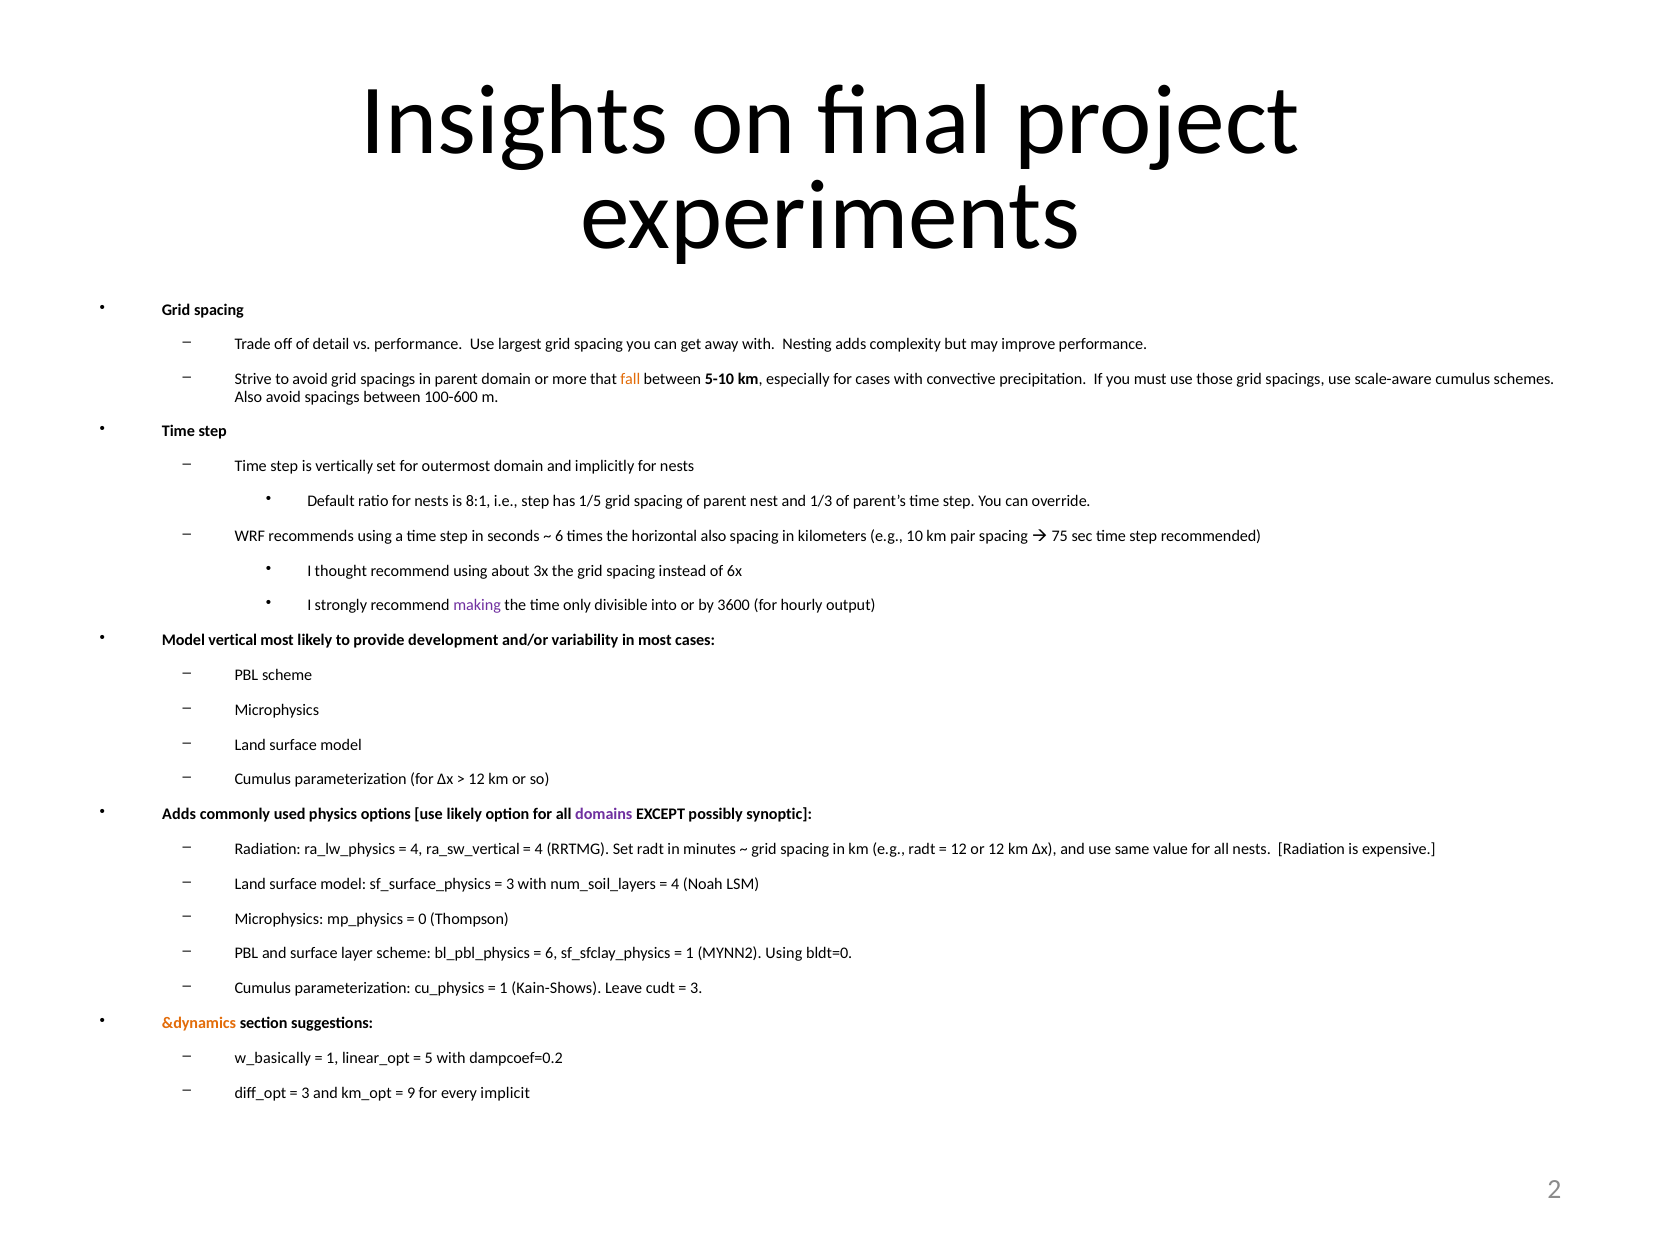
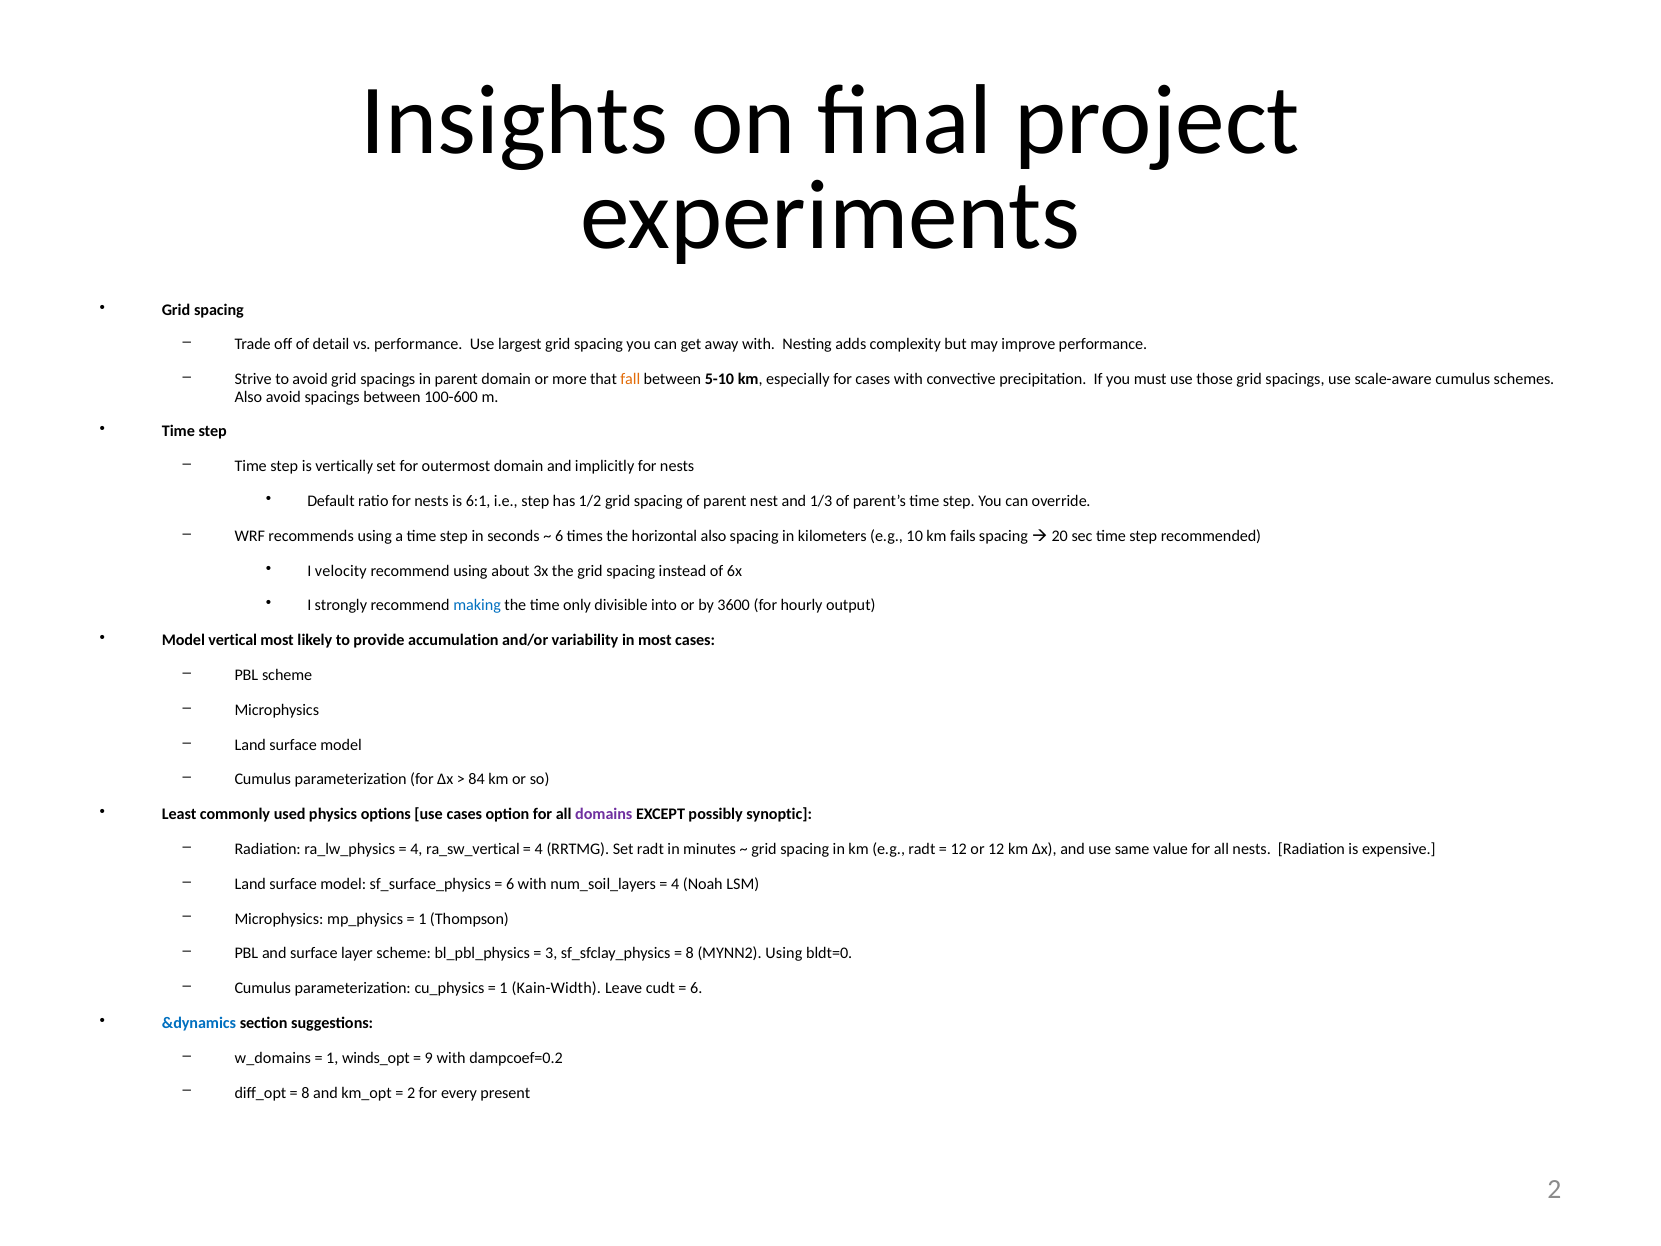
8:1: 8:1 -> 6:1
1/5: 1/5 -> 1/2
pair: pair -> fails
75: 75 -> 20
thought: thought -> velocity
making colour: purple -> blue
development: development -> accumulation
12 at (477, 779): 12 -> 84
Adds at (179, 814): Adds -> Least
use likely: likely -> cases
3 at (510, 884): 3 -> 6
0 at (422, 919): 0 -> 1
6 at (551, 953): 6 -> 3
1 at (690, 953): 1 -> 8
Kain-Shows: Kain-Shows -> Kain-Width
3 at (696, 988): 3 -> 6
&dynamics colour: orange -> blue
w_basically: w_basically -> w_domains
linear_opt: linear_opt -> winds_opt
5: 5 -> 9
3 at (305, 1093): 3 -> 8
9 at (411, 1093): 9 -> 2
implicit: implicit -> present
